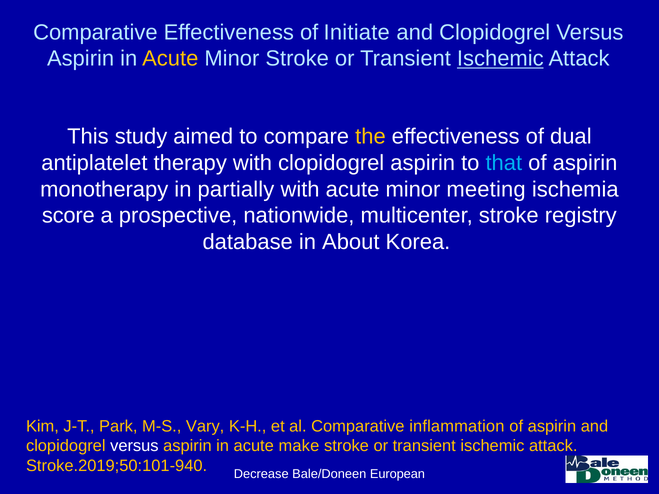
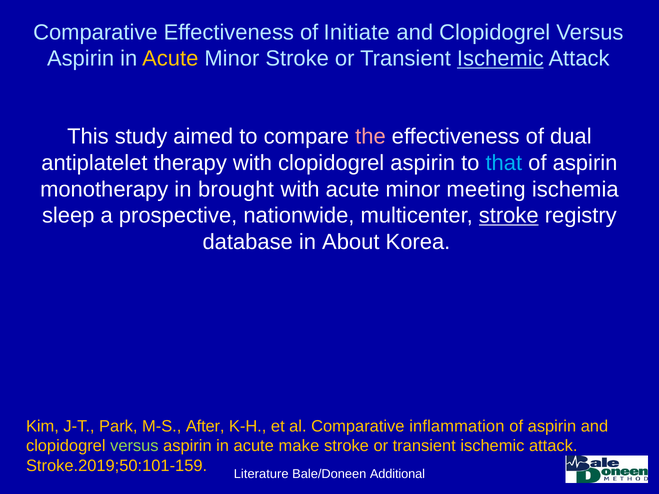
the colour: yellow -> pink
partially: partially -> brought
score: score -> sleep
stroke at (509, 216) underline: none -> present
Vary: Vary -> After
versus at (134, 446) colour: white -> light green
Stroke.2019;50:101-940: Stroke.2019;50:101-940 -> Stroke.2019;50:101-159
Decrease: Decrease -> Literature
European: European -> Additional
